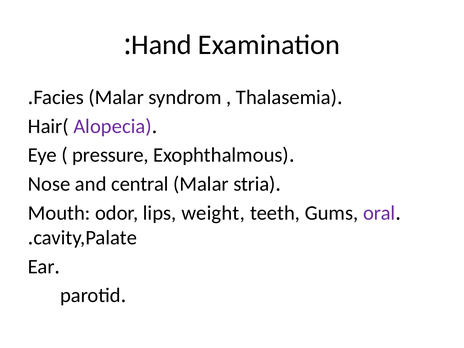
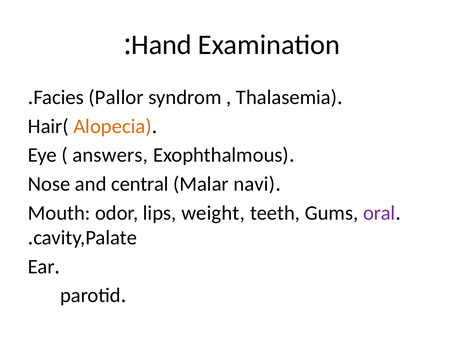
Malar at (116, 97): Malar -> Pallor
Alopecia colour: purple -> orange
pressure: pressure -> answers
stria: stria -> navi
